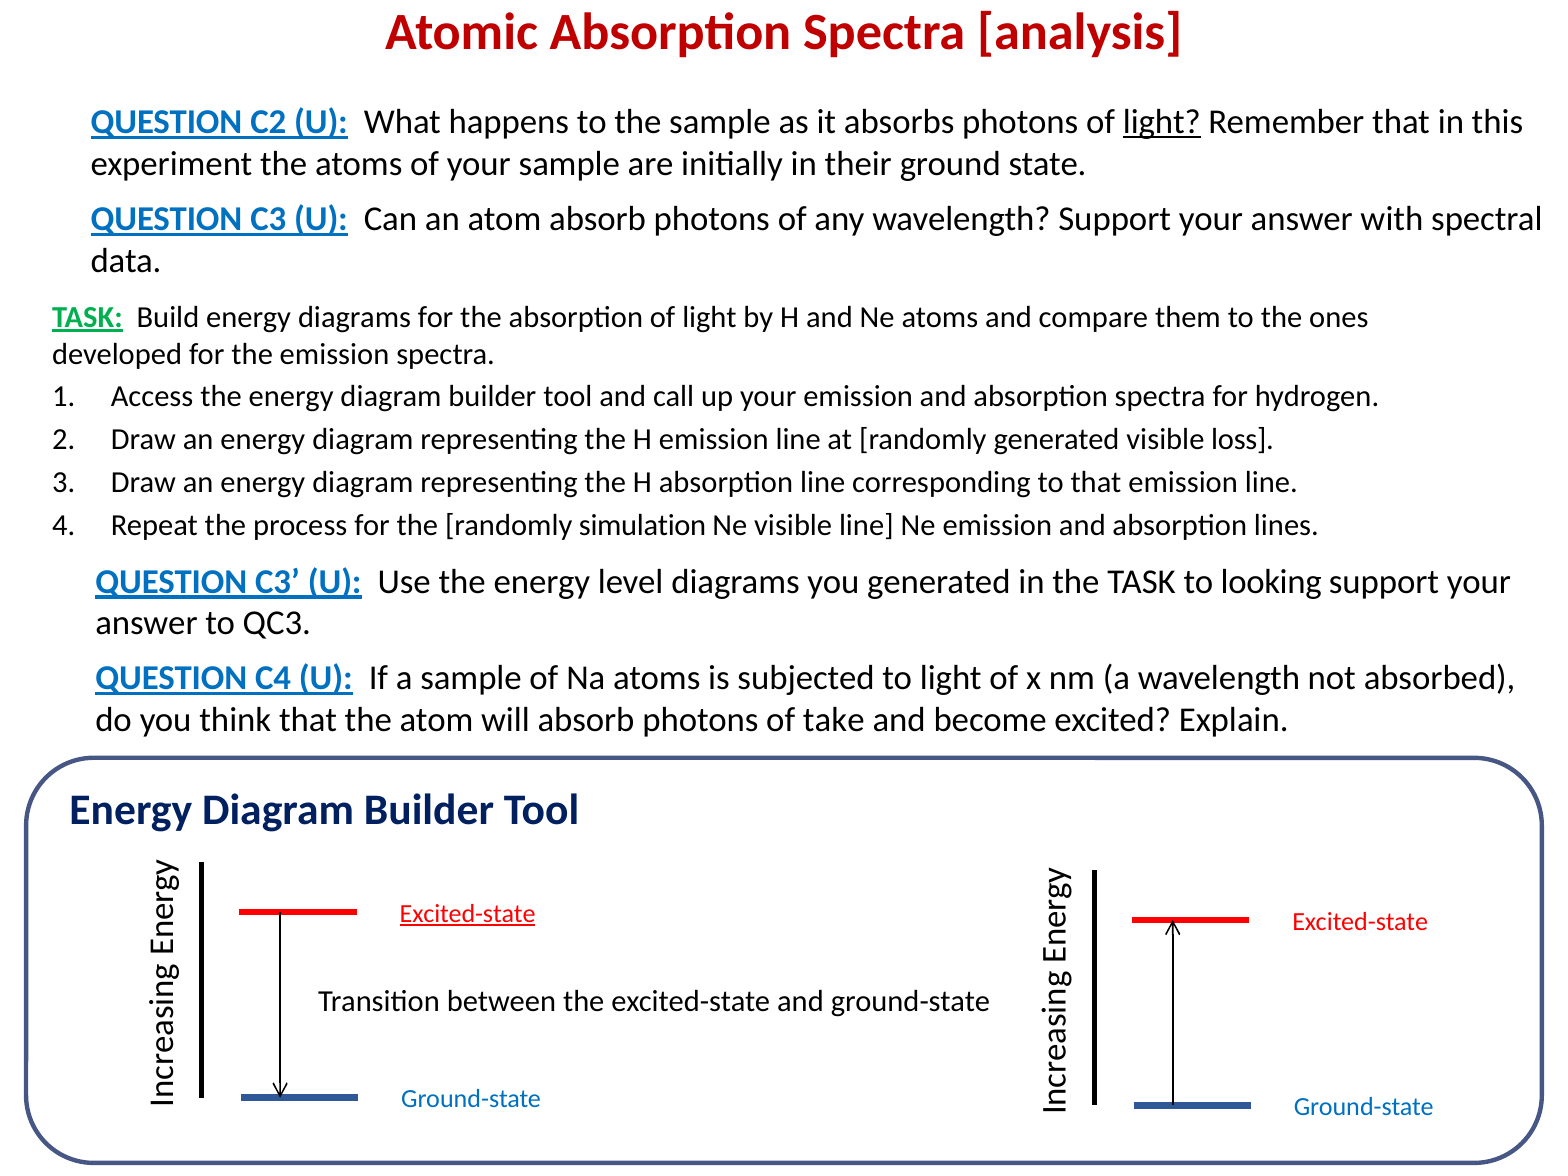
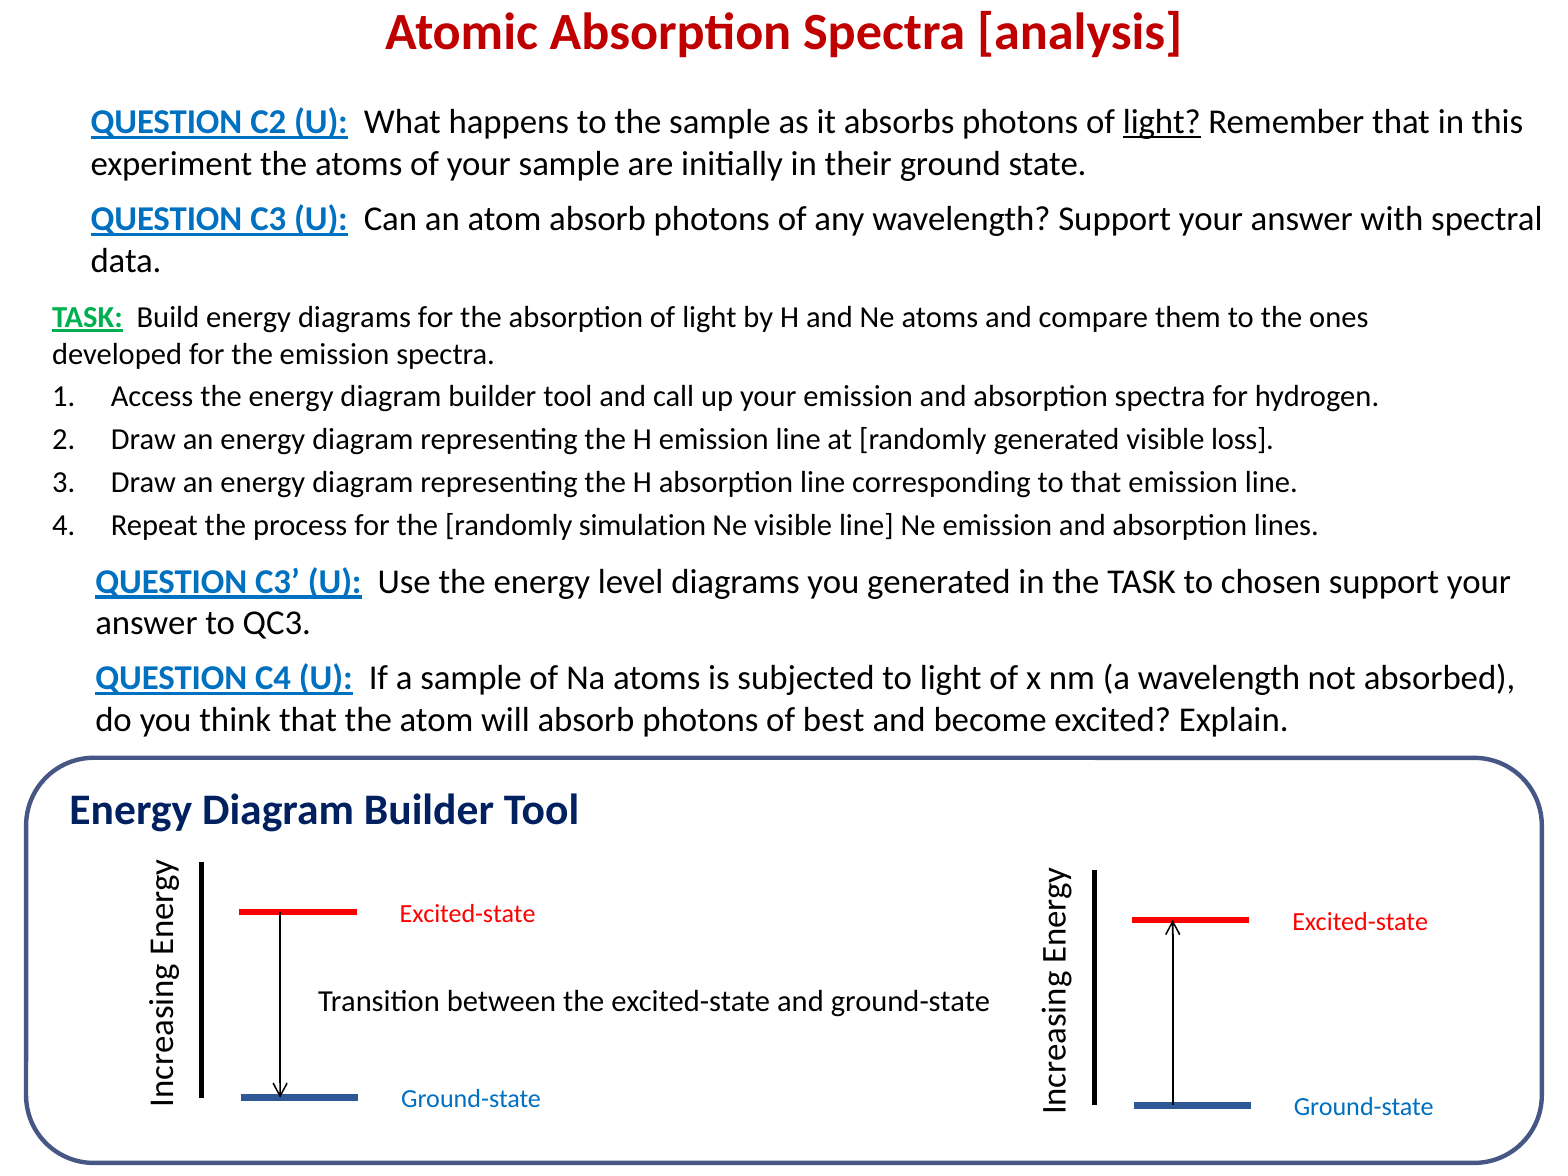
looking: looking -> chosen
take: take -> best
Excited-state at (468, 914) underline: present -> none
